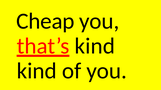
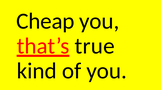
kind at (95, 46): kind -> true
